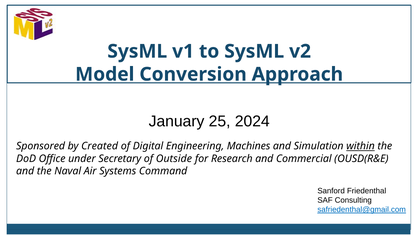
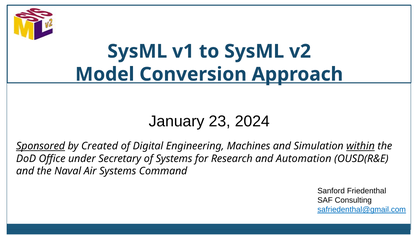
25: 25 -> 23
Sponsored underline: none -> present
of Outside: Outside -> Systems
Commercial: Commercial -> Automation
